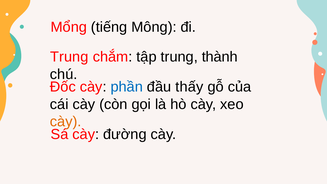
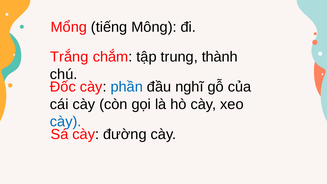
Trung at (69, 57): Trung -> Trắng
thấy: thấy -> nghĩ
cày at (66, 122) colour: orange -> blue
